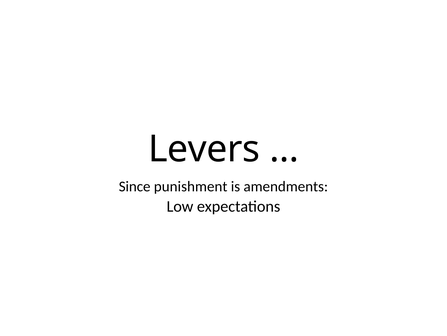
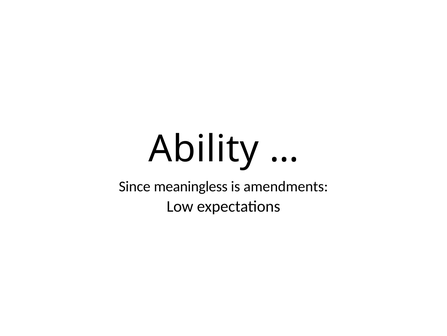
Levers: Levers -> Ability
punishment: punishment -> meaningless
